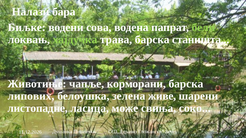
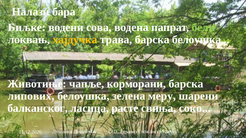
хајдучка colour: light green -> yellow
барска станишта: станишта -> белоушка
живе: живе -> меру
листопадне: листопадне -> балканског
може: може -> расте
